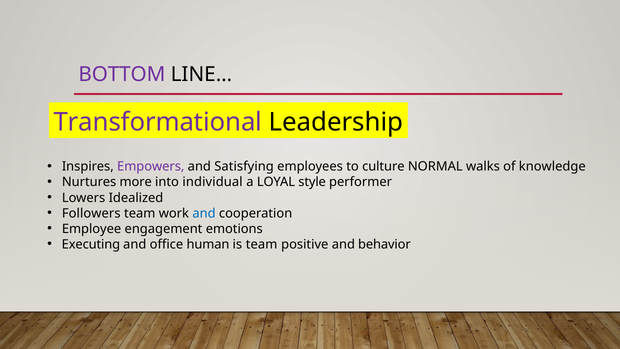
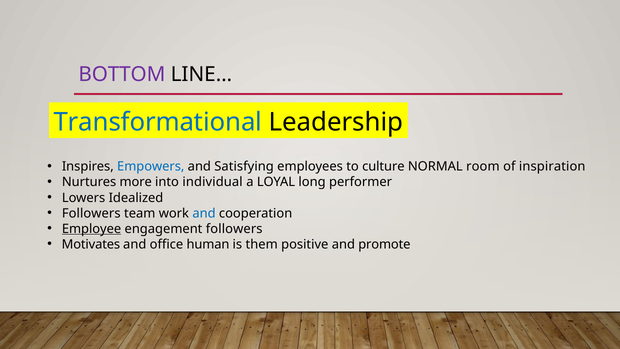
Transformational colour: purple -> blue
Empowers colour: purple -> blue
walks: walks -> room
knowledge: knowledge -> inspiration
style: style -> long
Employee underline: none -> present
engagement emotions: emotions -> followers
Executing: Executing -> Motivates
is team: team -> them
behavior: behavior -> promote
